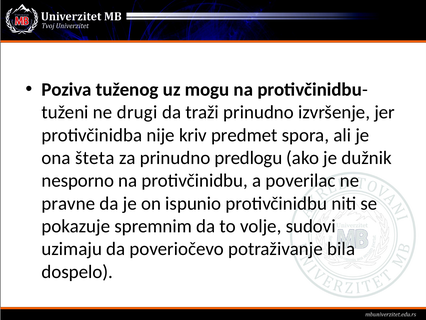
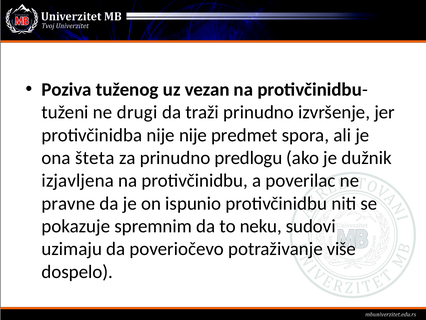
mogu: mogu -> vezan
nije kriv: kriv -> nije
nesporno: nesporno -> izjavljena
volje: volje -> neku
bila: bila -> više
